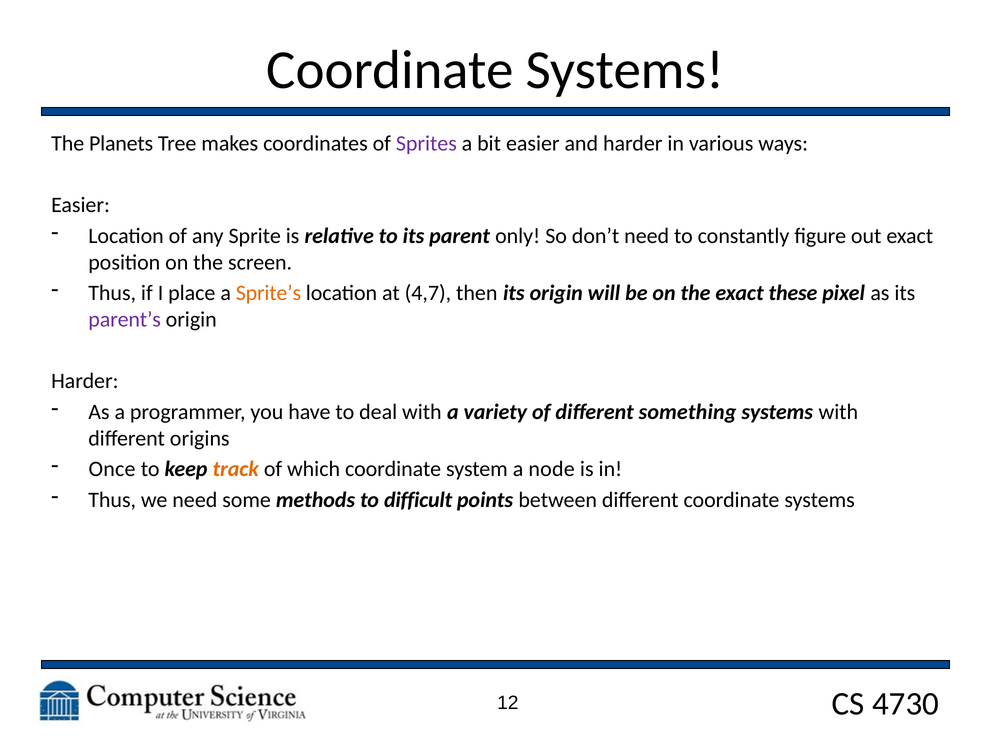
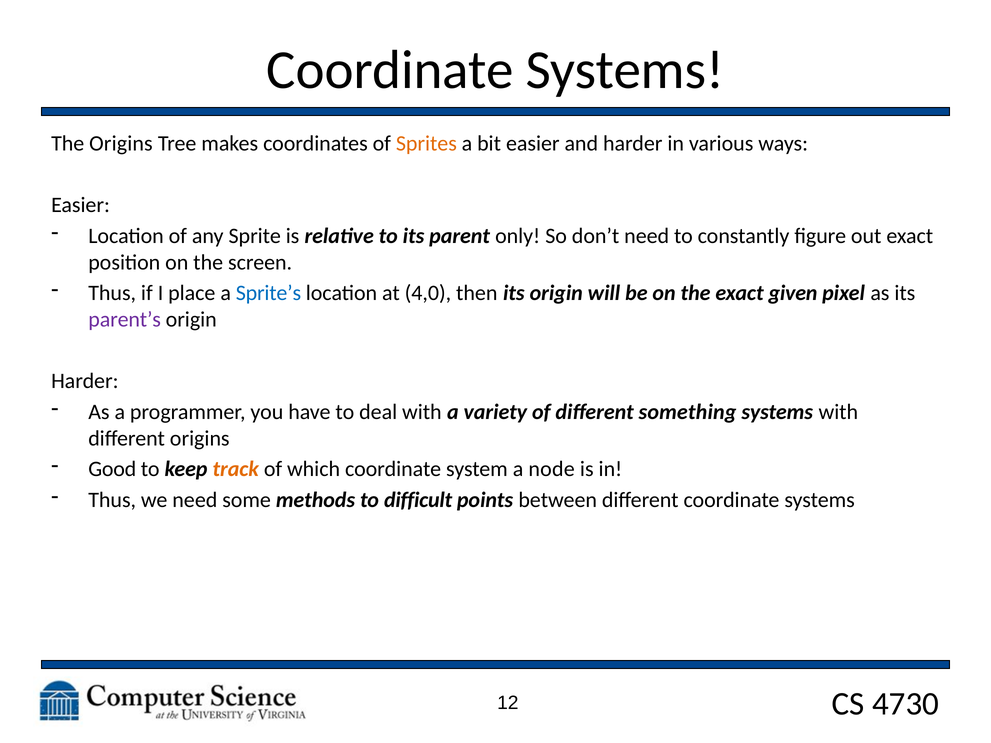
The Planets: Planets -> Origins
Sprites colour: purple -> orange
Sprite’s colour: orange -> blue
4,7: 4,7 -> 4,0
these: these -> given
Once: Once -> Good
